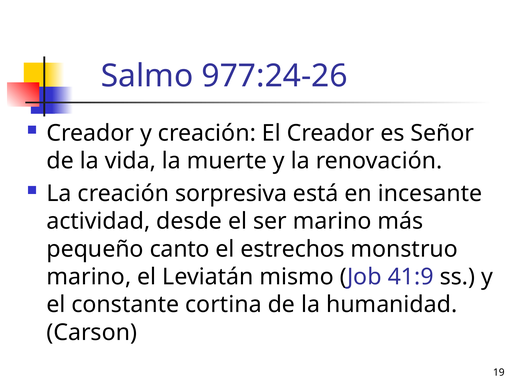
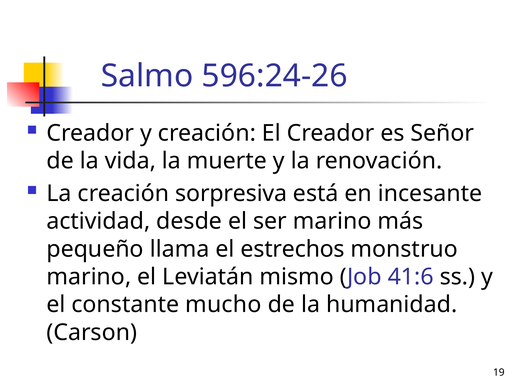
977:24-26: 977:24-26 -> 596:24-26
canto: canto -> llama
41:9: 41:9 -> 41:6
cortina: cortina -> mucho
